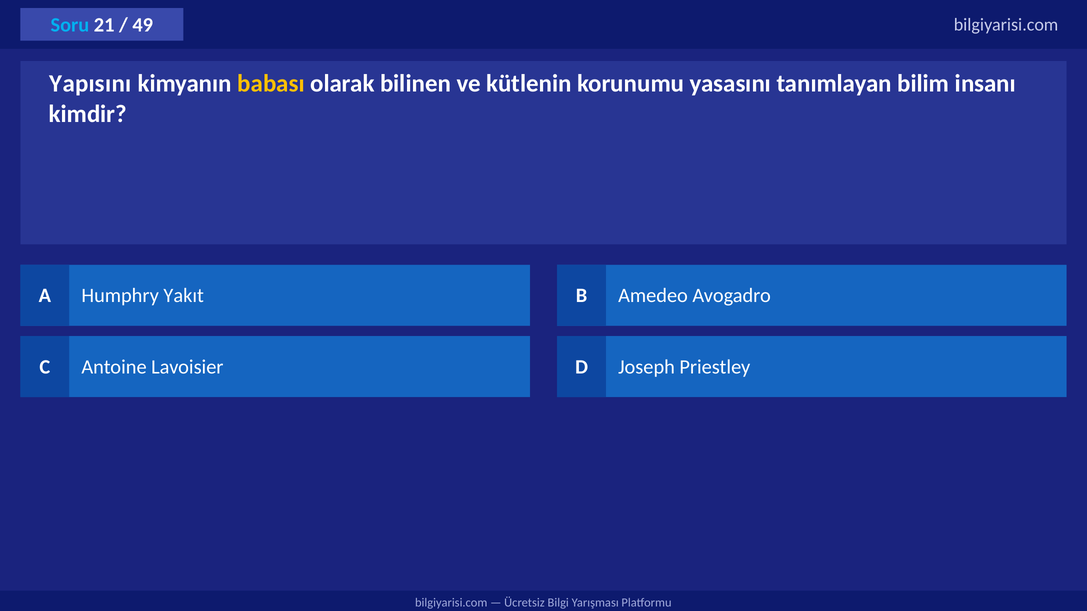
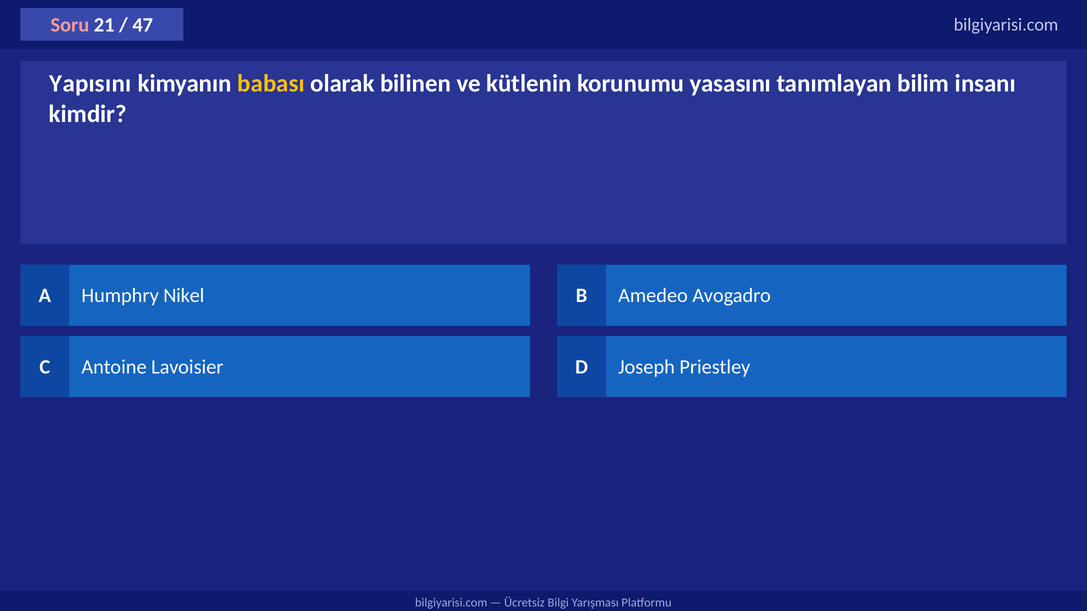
Soru colour: light blue -> pink
49: 49 -> 47
Yakıt: Yakıt -> Nikel
